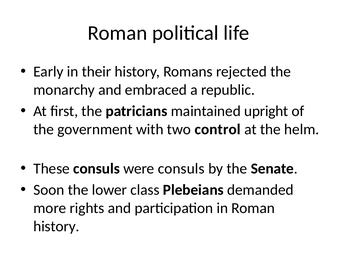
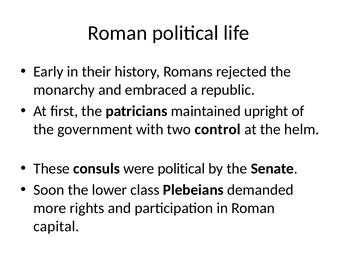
were consuls: consuls -> political
history at (56, 227): history -> capital
